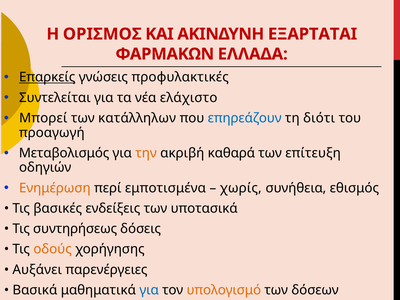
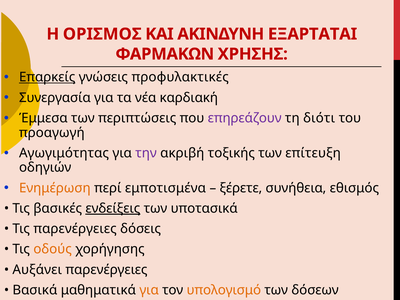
ΕΛΛΑΔΑ: ΕΛΛΑΔΑ -> ΧΡΗΣΗΣ
Συντελείται: Συντελείται -> Συνεργασία
ελάχιστο: ελάχιστο -> καρδιακή
Μπορεί: Μπορεί -> Έμμεσα
κατάλληλων: κατάλληλων -> περιπτώσεις
επηρεάζουν colour: blue -> purple
Μεταβολισμός: Μεταβολισμός -> Αγωγιμότητας
την colour: orange -> purple
καθαρά: καθαρά -> τοξικής
χωρίς: χωρίς -> ξέρετε
ενδείξεις underline: none -> present
Τις συντηρήσεως: συντηρήσεως -> παρενέργειες
για at (149, 290) colour: blue -> orange
